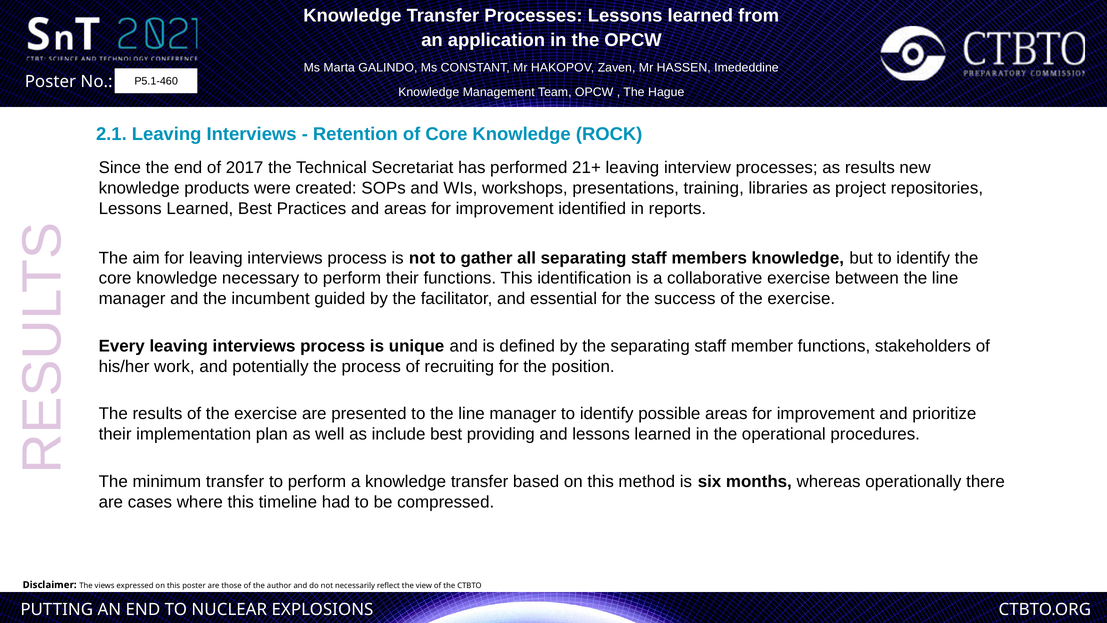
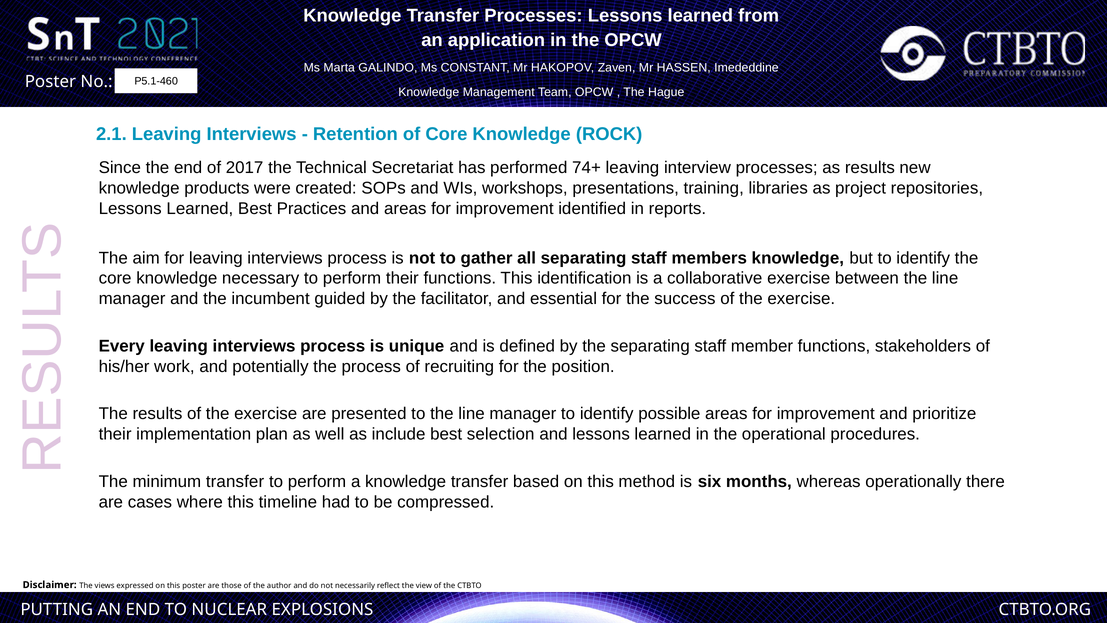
21+: 21+ -> 74+
providing: providing -> selection
